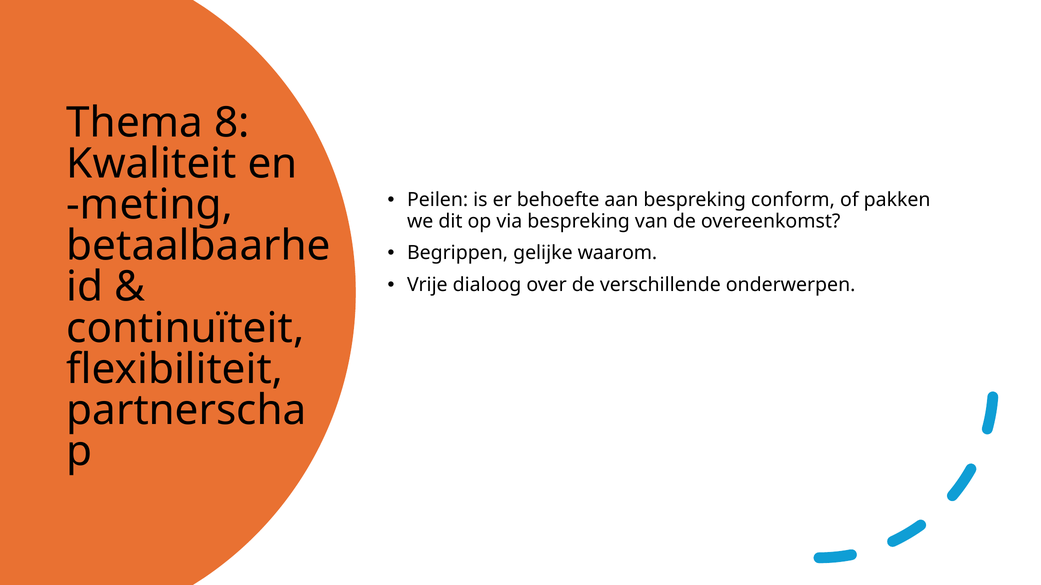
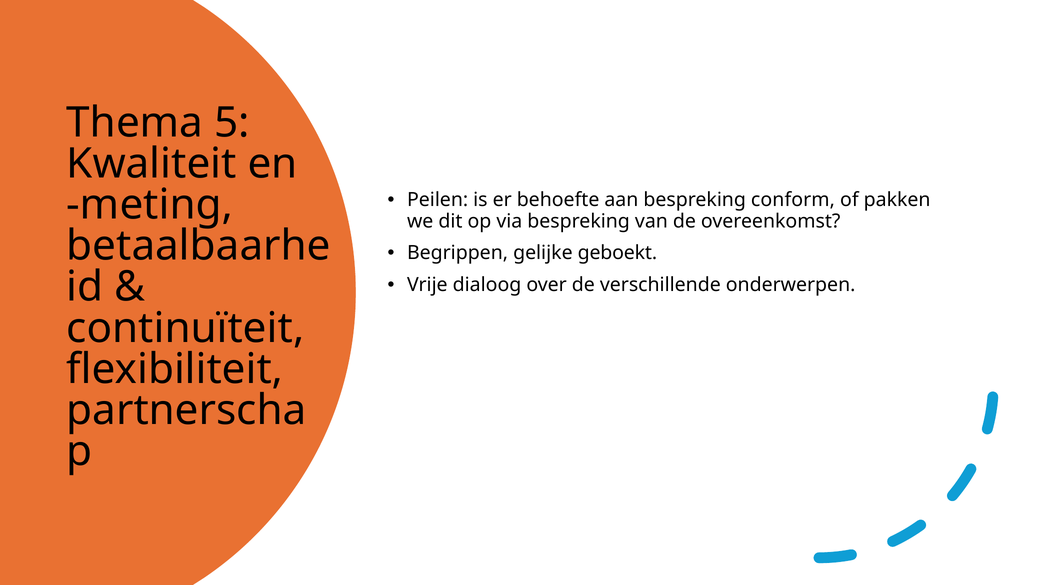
8: 8 -> 5
waarom: waarom -> geboekt
